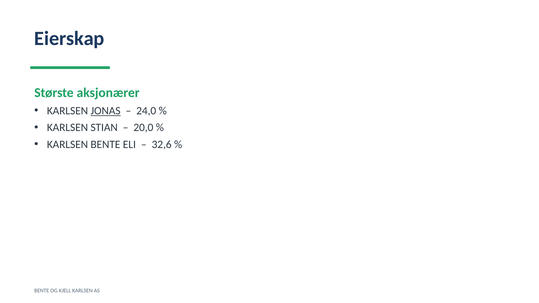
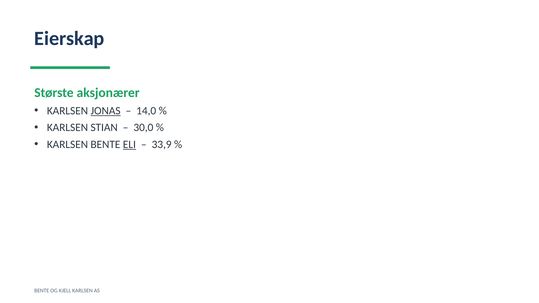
24,0: 24,0 -> 14,0
20,0: 20,0 -> 30,0
ELI underline: none -> present
32,6: 32,6 -> 33,9
